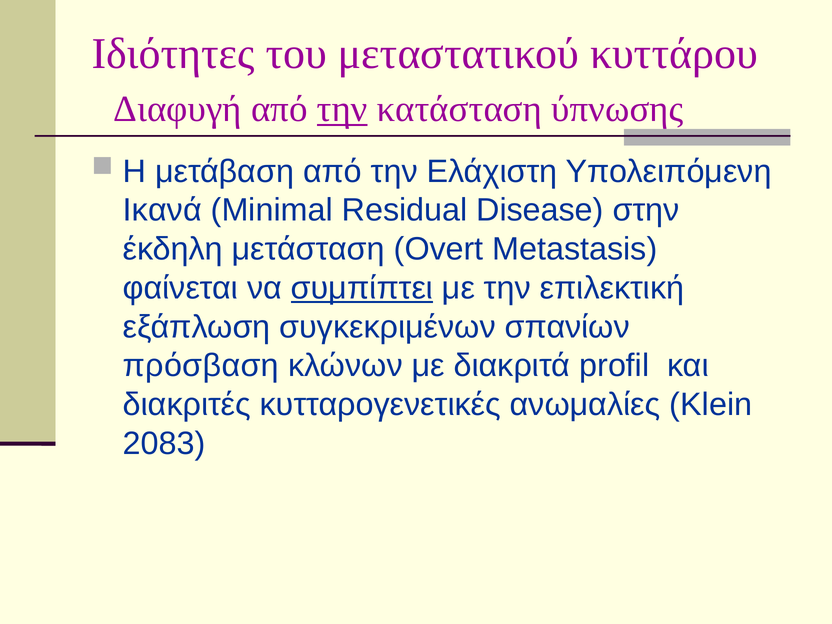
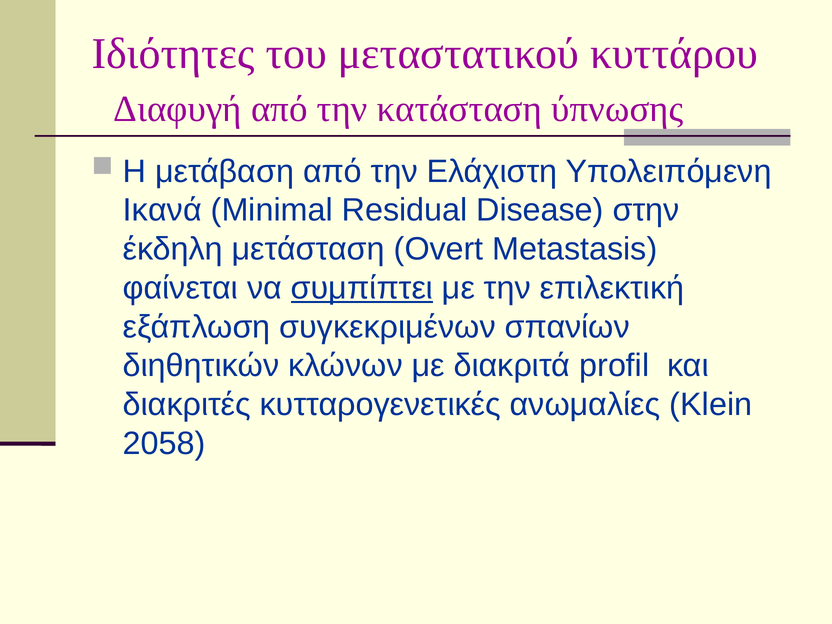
την at (342, 109) underline: present -> none
πρόσβαση: πρόσβαση -> διηθητικών
2083: 2083 -> 2058
